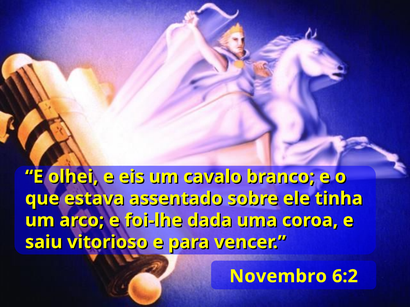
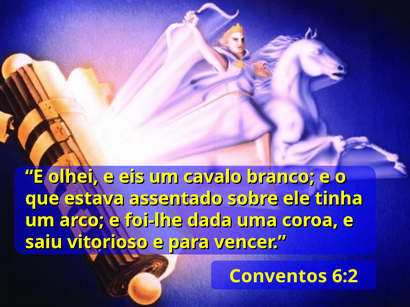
Novembro: Novembro -> Conventos
